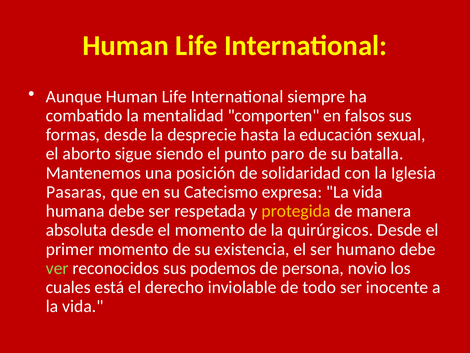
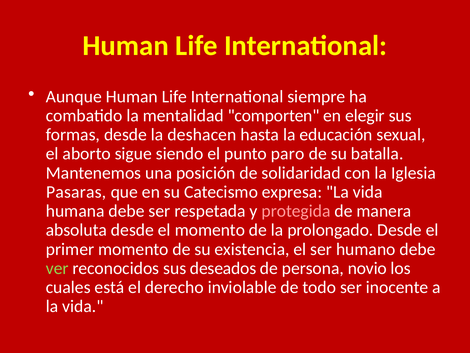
falsos: falsos -> elegir
desprecie: desprecie -> deshacen
protegida colour: yellow -> pink
quirúrgicos: quirúrgicos -> prolongado
podemos: podemos -> deseados
